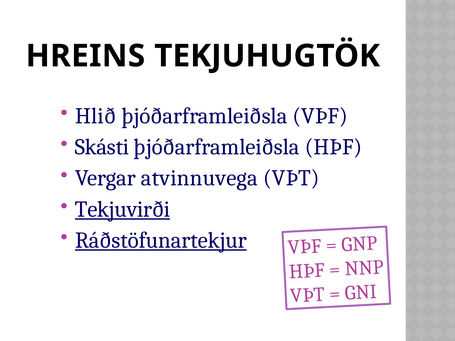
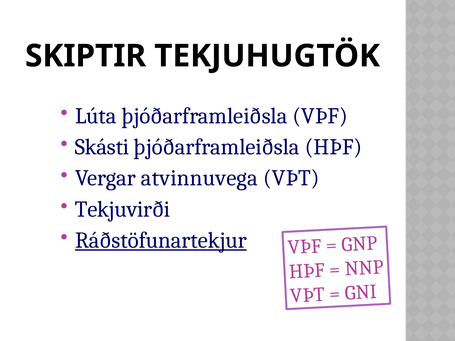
HREINS: HREINS -> SKIPTIR
Hlið: Hlið -> Lúta
Tekjuvirði underline: present -> none
